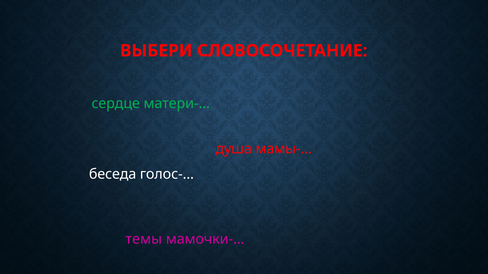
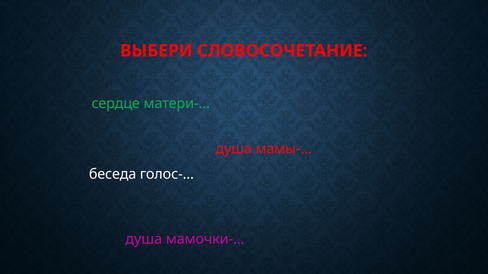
темы at (144, 240): темы -> душа
